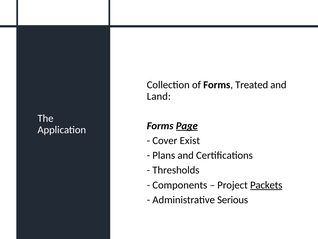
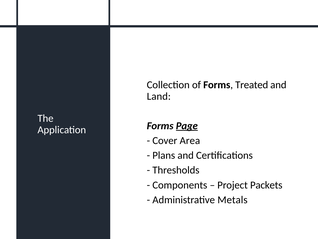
Exist: Exist -> Area
Packets underline: present -> none
Serious: Serious -> Metals
